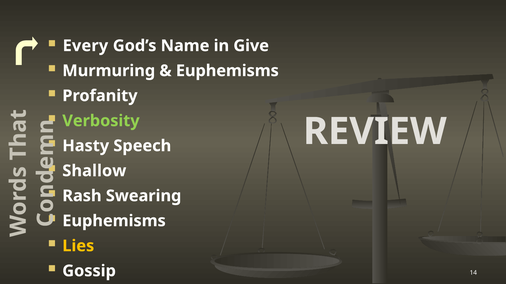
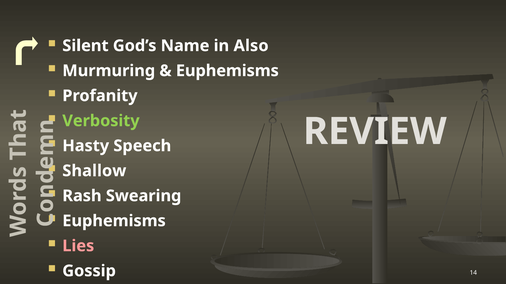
Every: Every -> Silent
Give: Give -> Also
Lies colour: yellow -> pink
